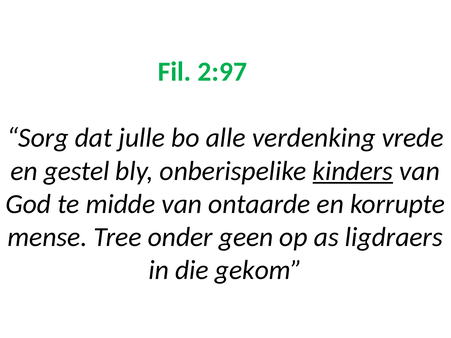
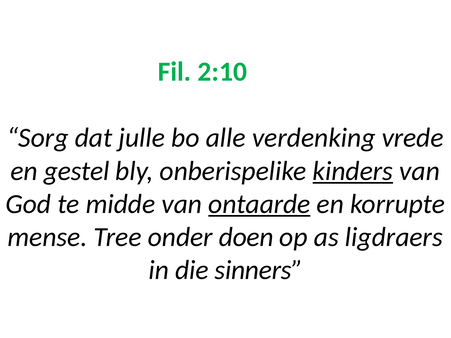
2:97: 2:97 -> 2:10
ontaarde underline: none -> present
geen: geen -> doen
gekom: gekom -> sinners
